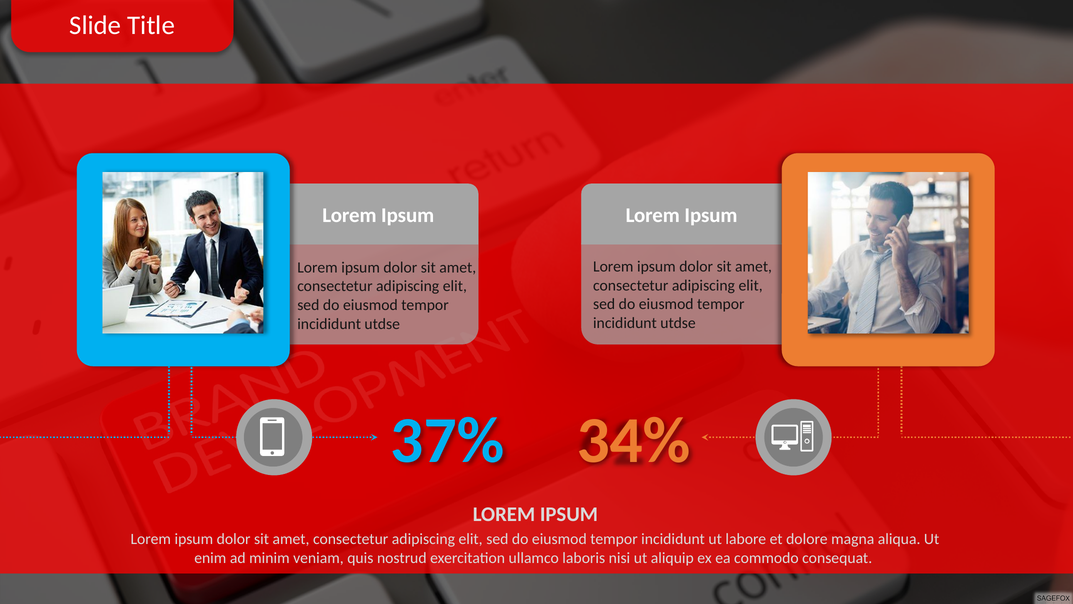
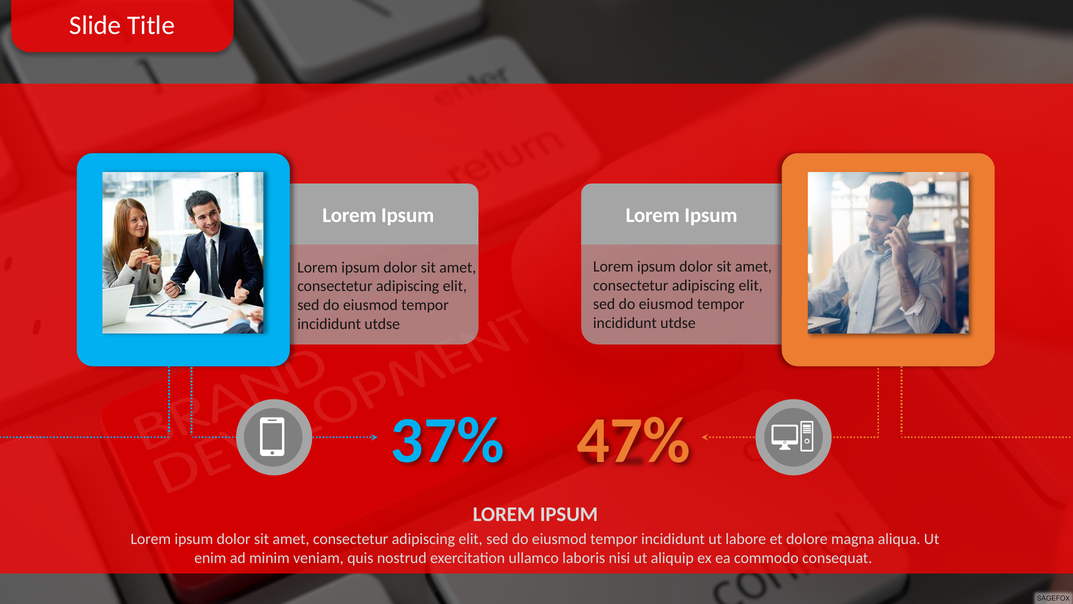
34%: 34% -> 47%
